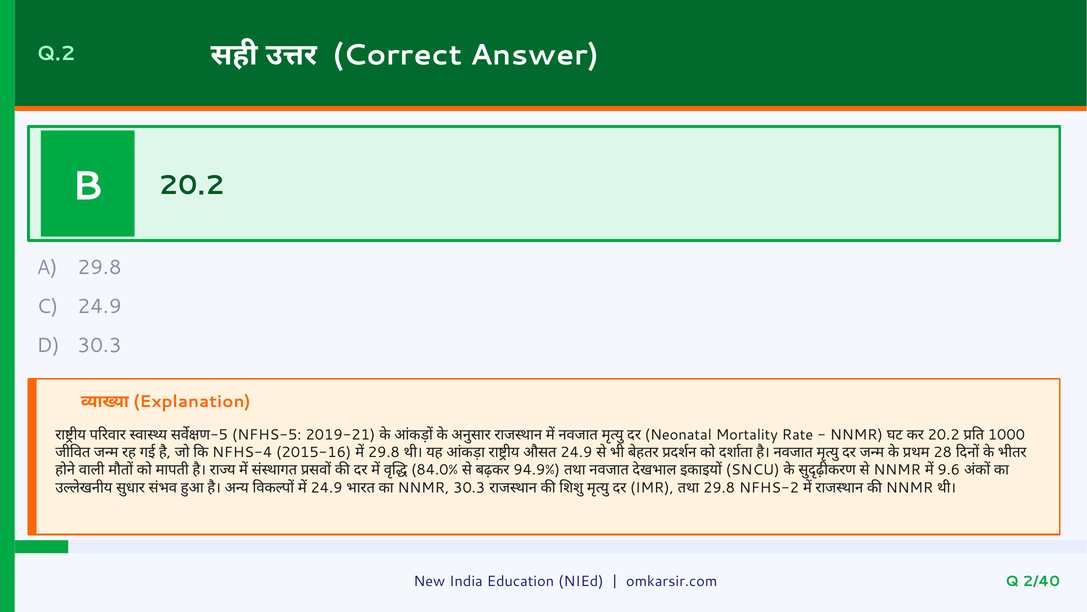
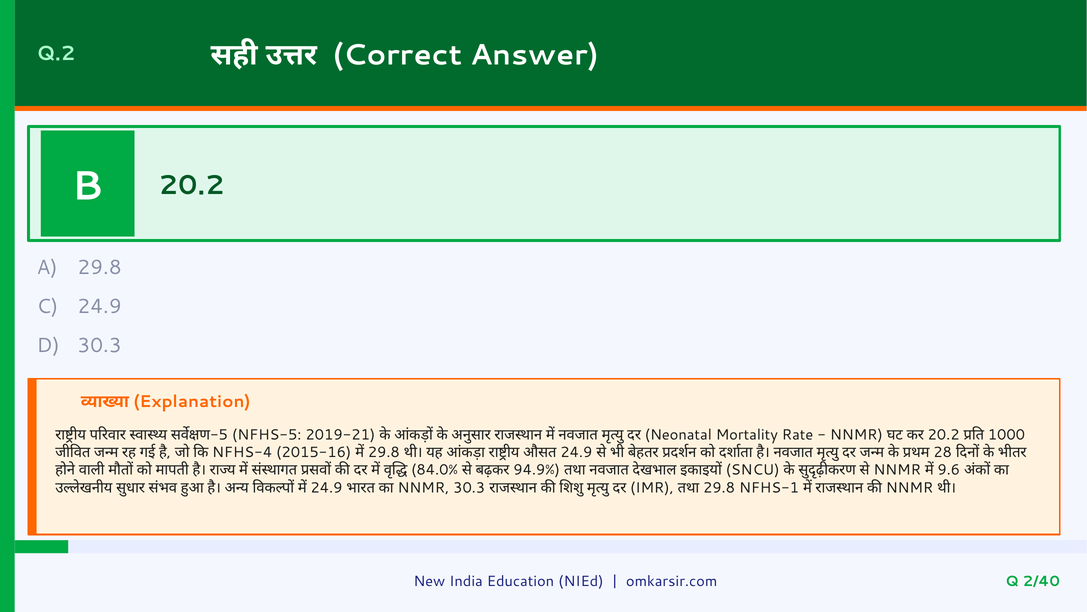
NFHS-2: NFHS-2 -> NFHS-1
